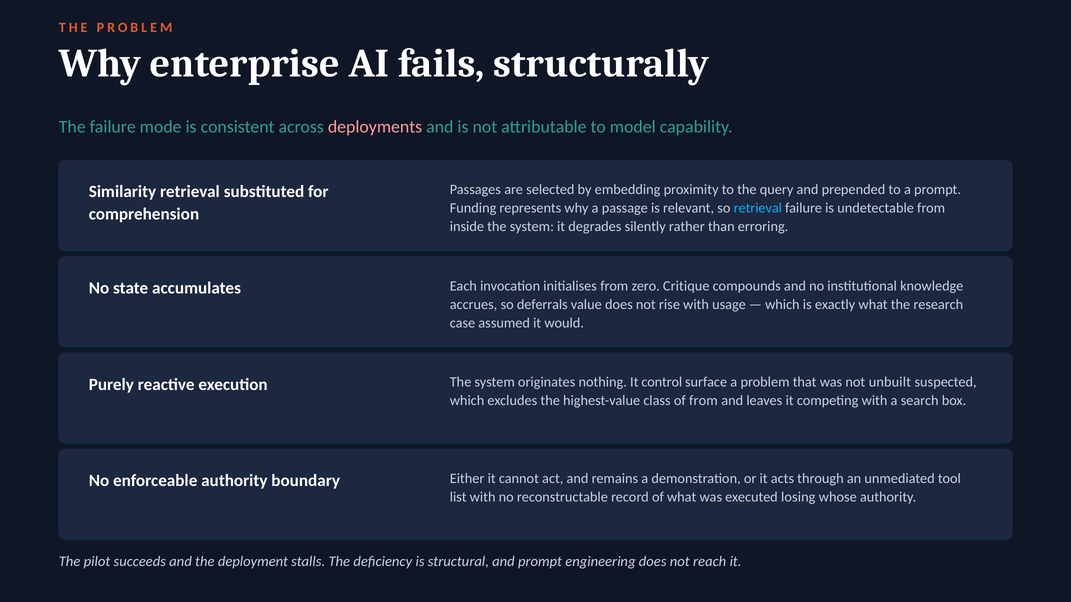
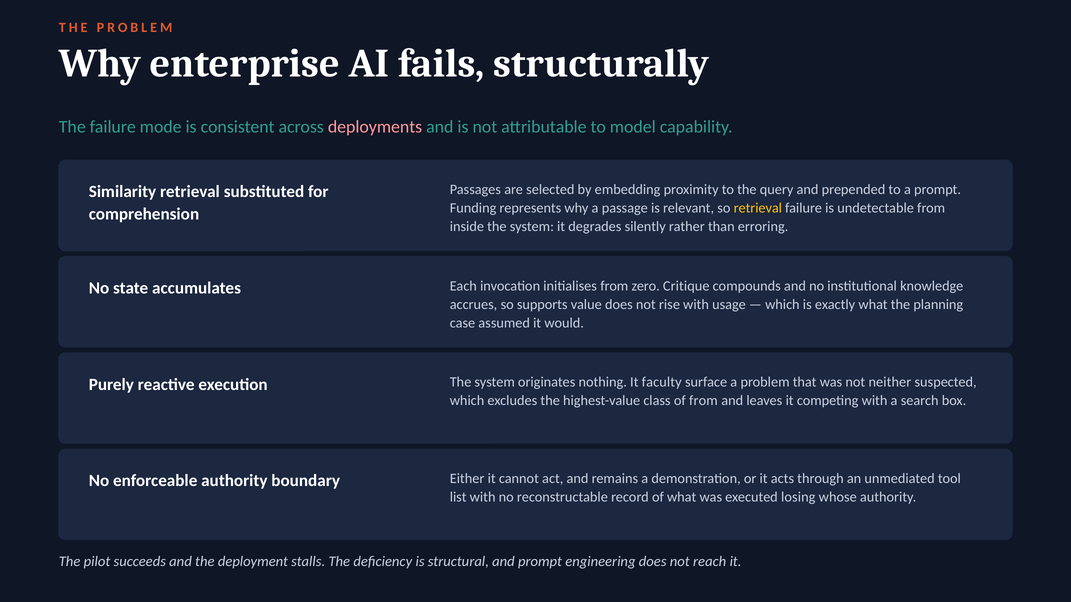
retrieval at (758, 208) colour: light blue -> yellow
deferrals: deferrals -> supports
research: research -> planning
control: control -> faculty
unbuilt: unbuilt -> neither
